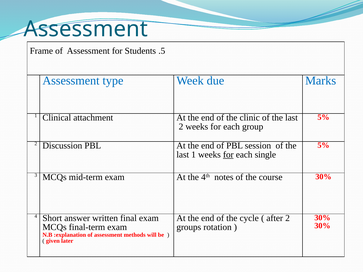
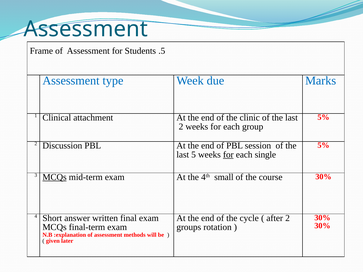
last 1: 1 -> 5
MCQs at (55, 177) underline: none -> present
notes: notes -> small
